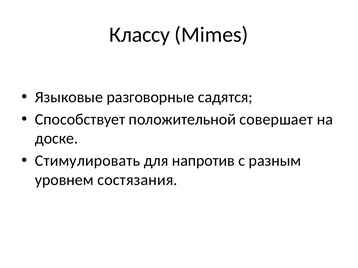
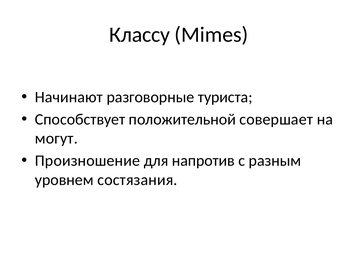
Языковые: Языковые -> Начинают
садятся: садятся -> туриста
доске: доске -> могут
Стимулировать: Стимулировать -> Произношение
